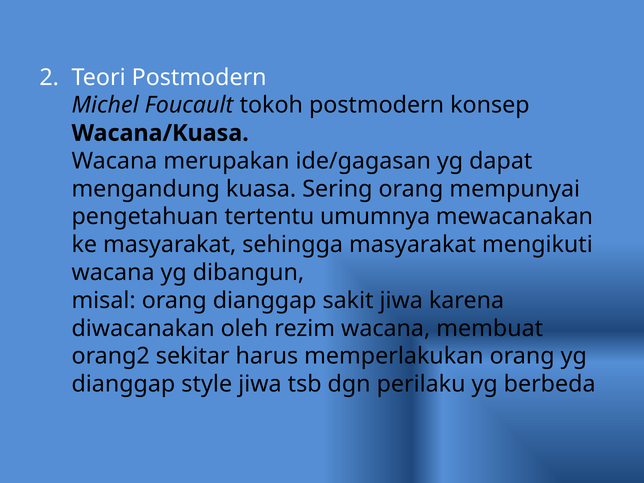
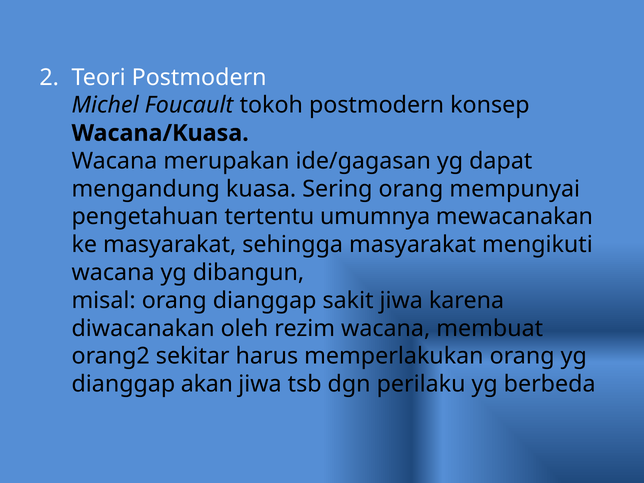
style: style -> akan
